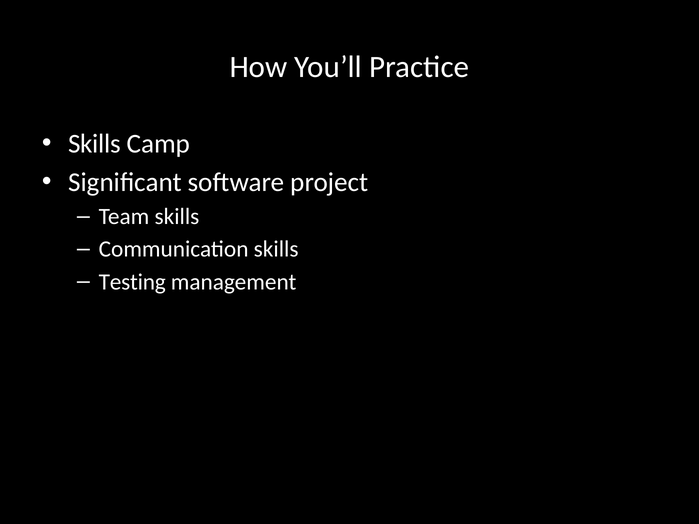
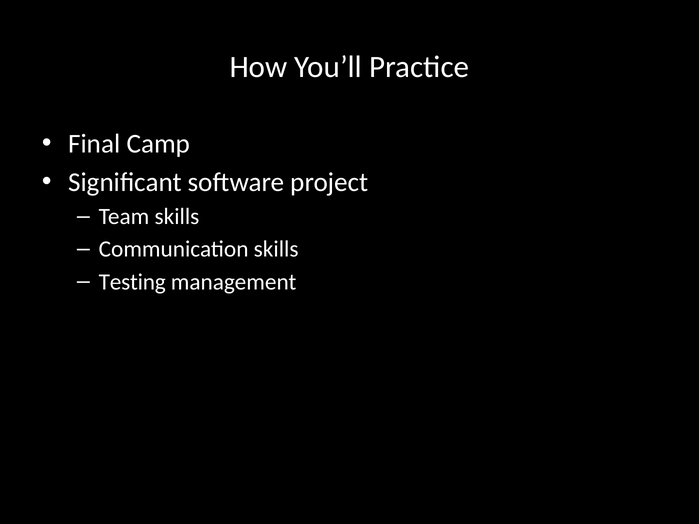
Skills at (95, 144): Skills -> Final
